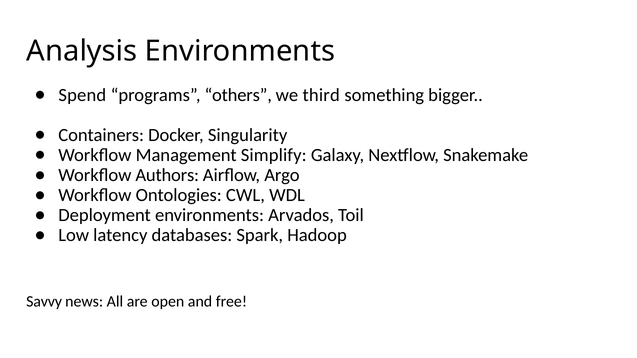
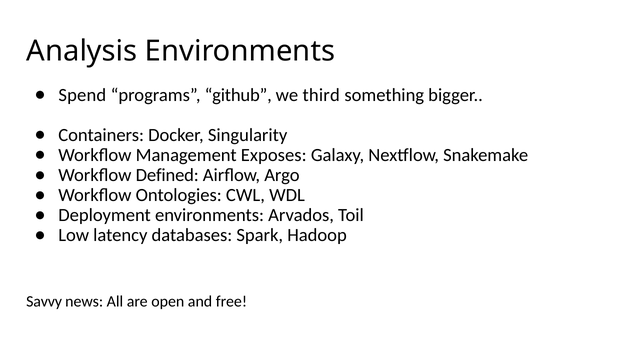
others: others -> github
Simplify: Simplify -> Exposes
Authors: Authors -> Defined
